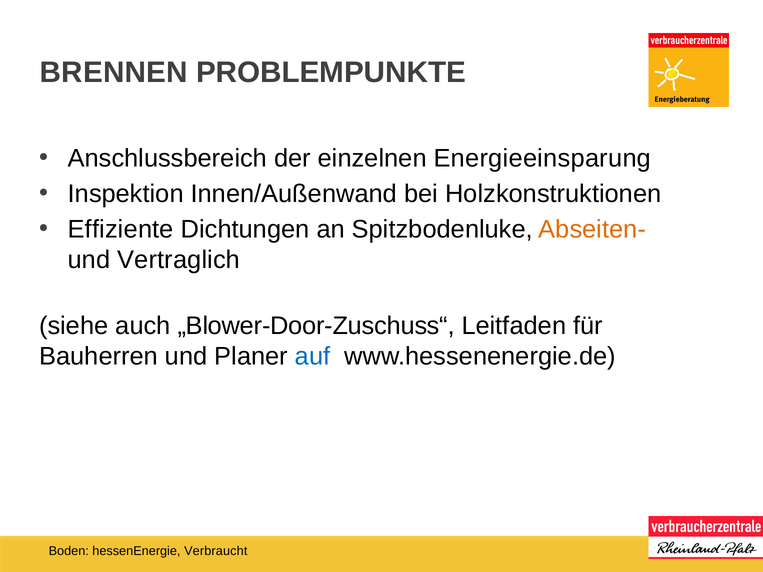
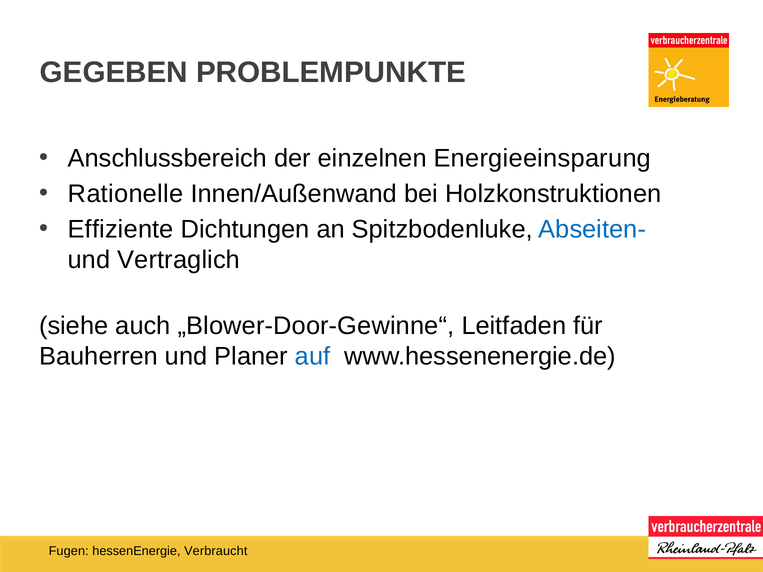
BRENNEN: BRENNEN -> GEGEBEN
Inspektion: Inspektion -> Rationelle
Abseiten- colour: orange -> blue
„Blower-Door-Zuschuss“: „Blower-Door-Zuschuss“ -> „Blower-Door-Gewinne“
Boden: Boden -> Fugen
